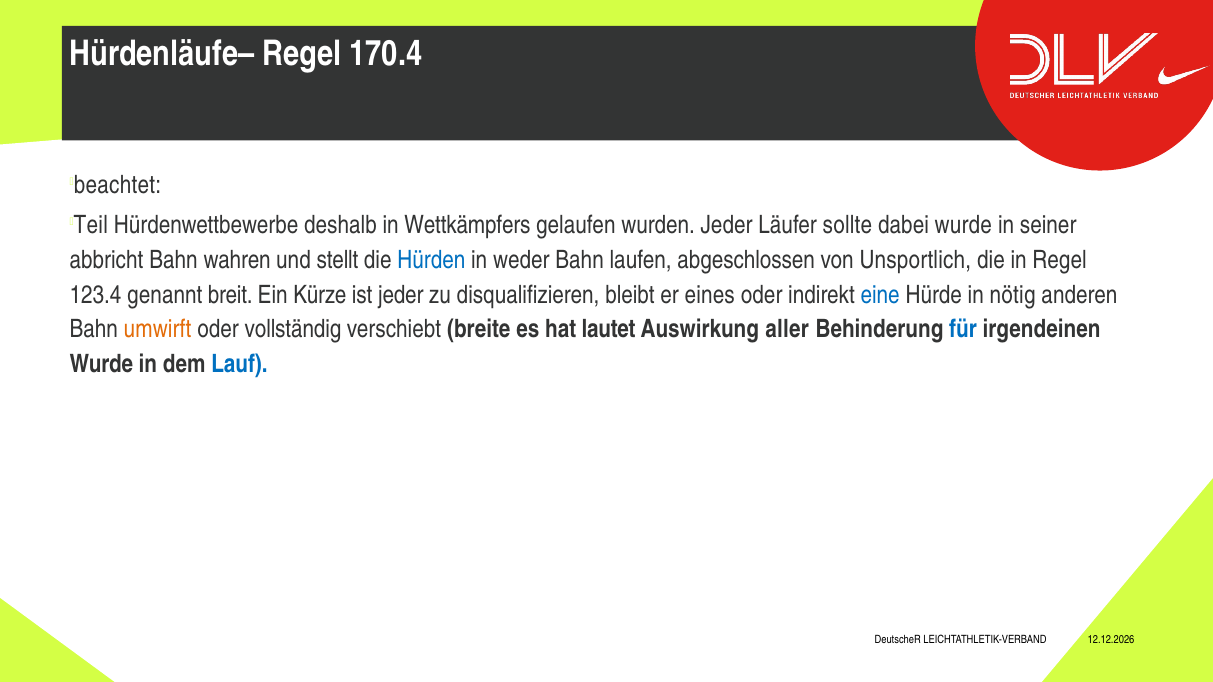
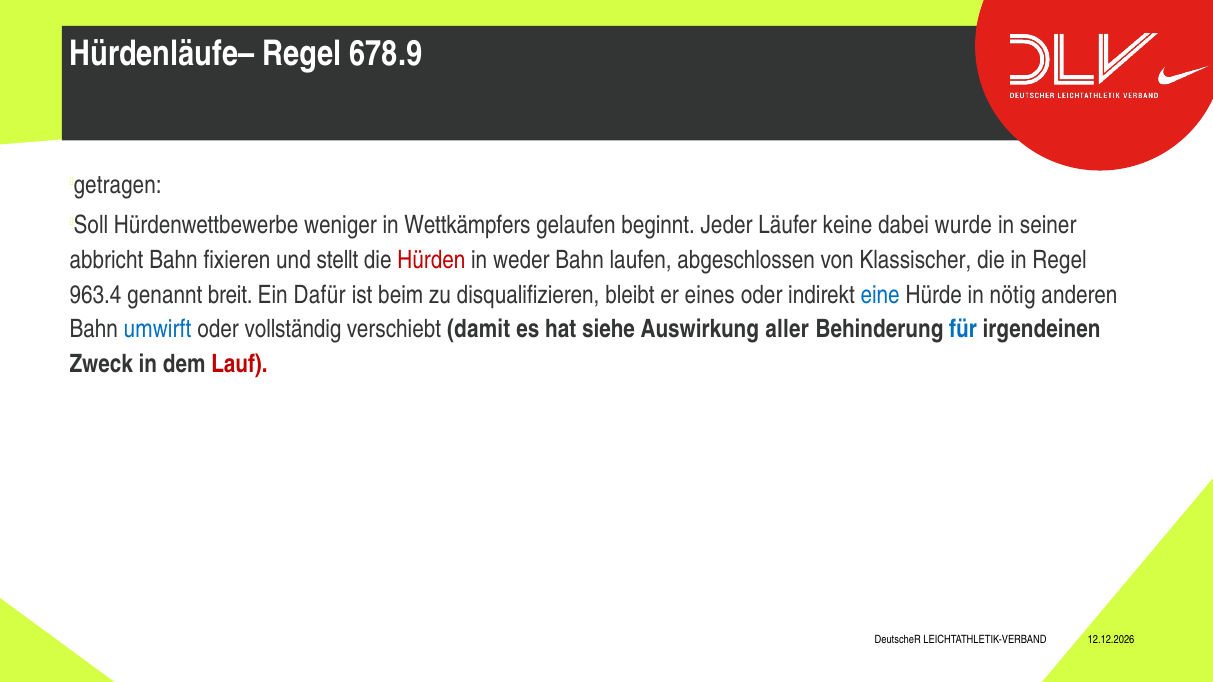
170.4: 170.4 -> 678.9
beachtet: beachtet -> getragen
Teil: Teil -> Soll
deshalb: deshalb -> weniger
wurden: wurden -> beginnt
sollte: sollte -> keine
wahren: wahren -> fixieren
Hürden colour: blue -> red
Unsportlich: Unsportlich -> Klassischer
123.4: 123.4 -> 963.4
Kürze: Kürze -> Dafür
ist jeder: jeder -> beim
umwirft colour: orange -> blue
breite: breite -> damit
lautet: lautet -> siehe
Wurde at (101, 365): Wurde -> Zweck
Lauf colour: blue -> red
